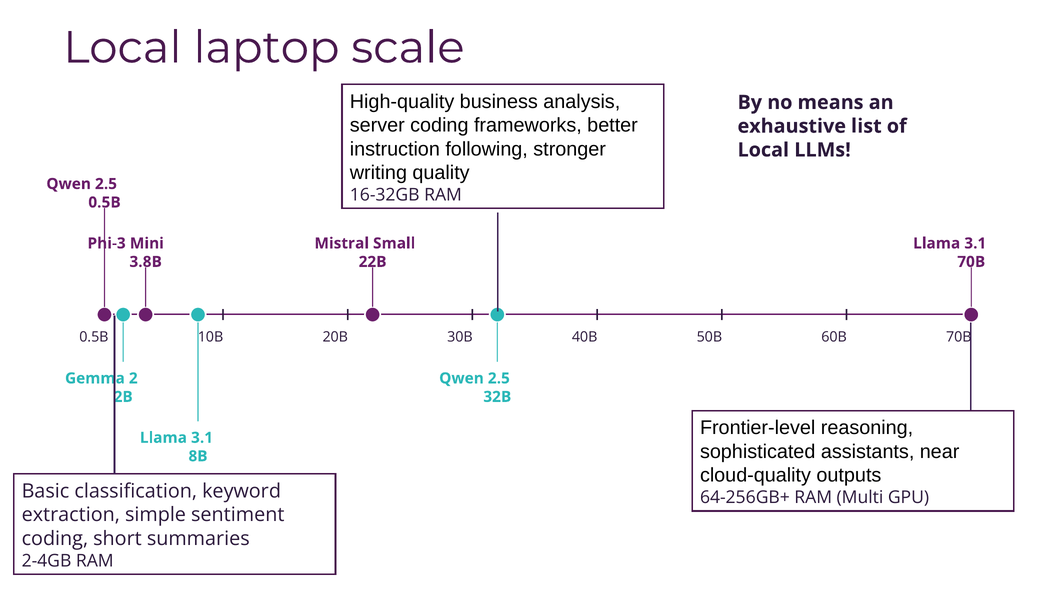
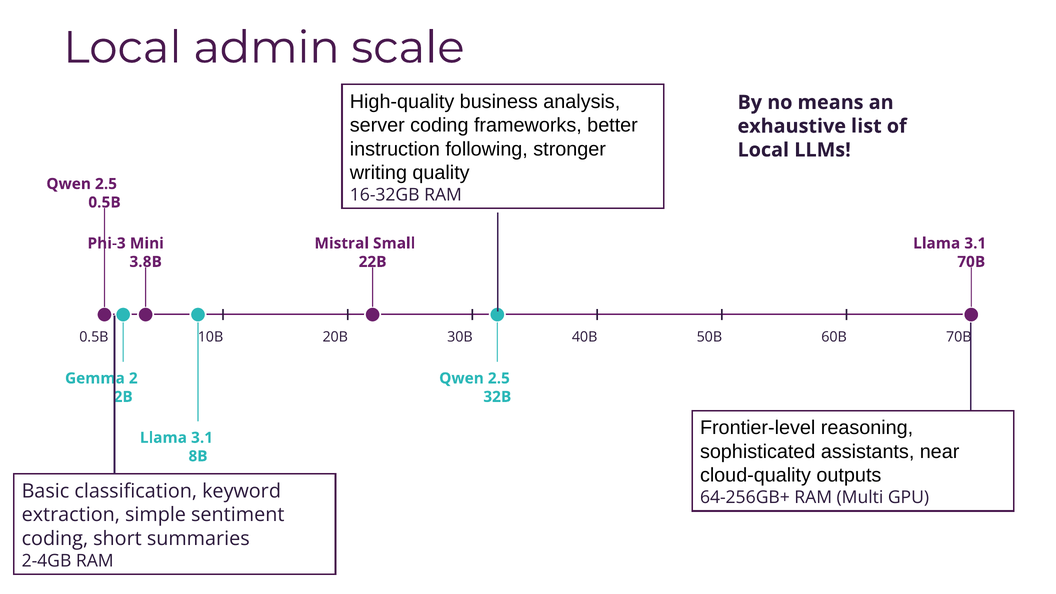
laptop: laptop -> admin
